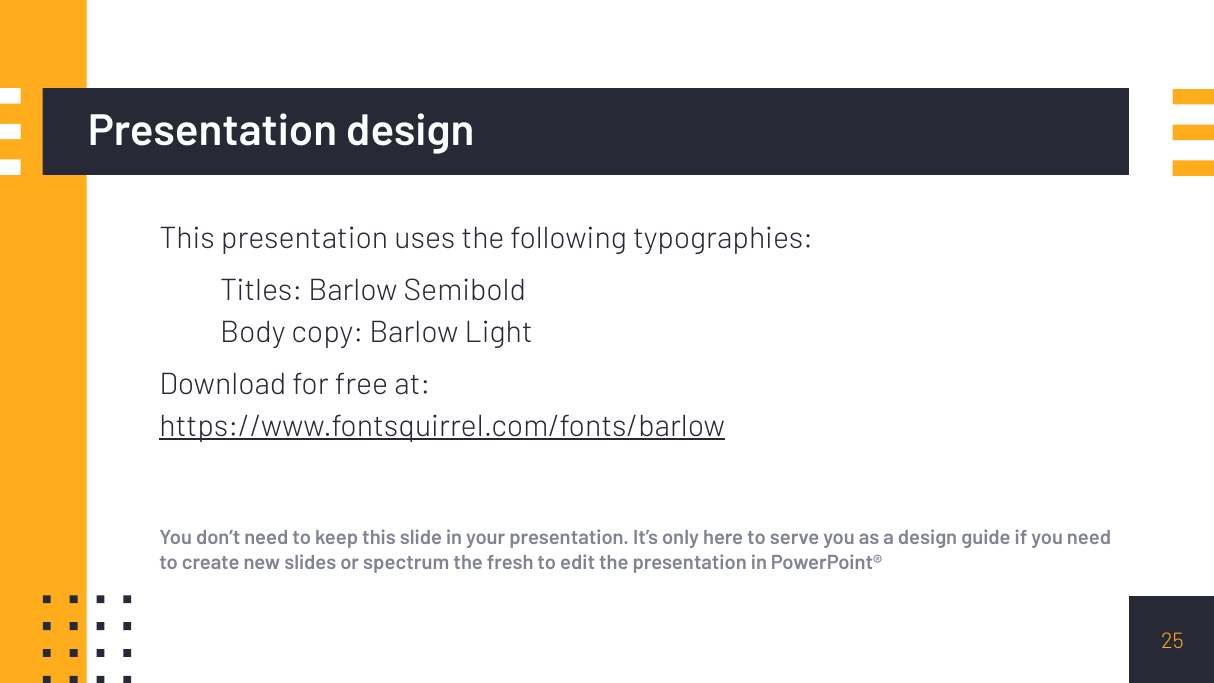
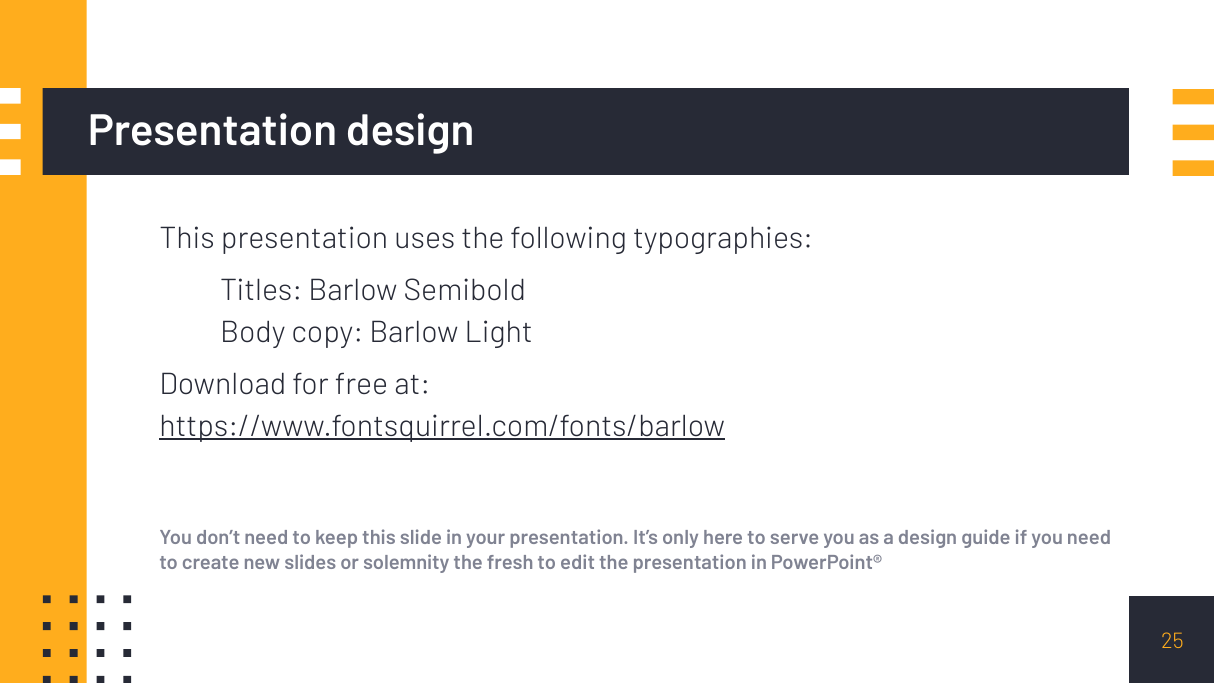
spectrum: spectrum -> solemnity
